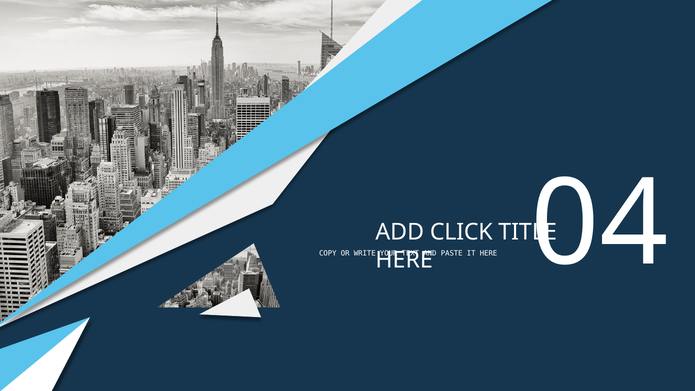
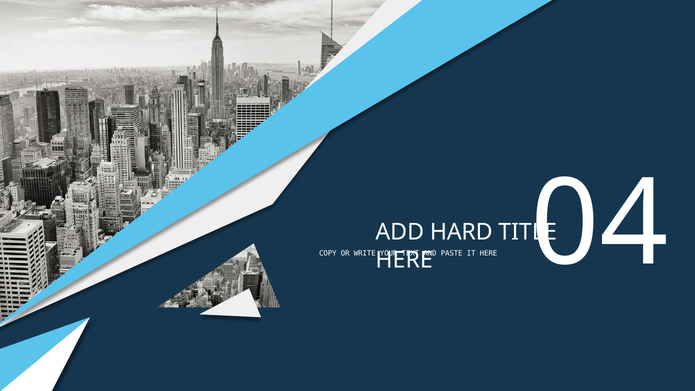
CLICK: CLICK -> HARD
